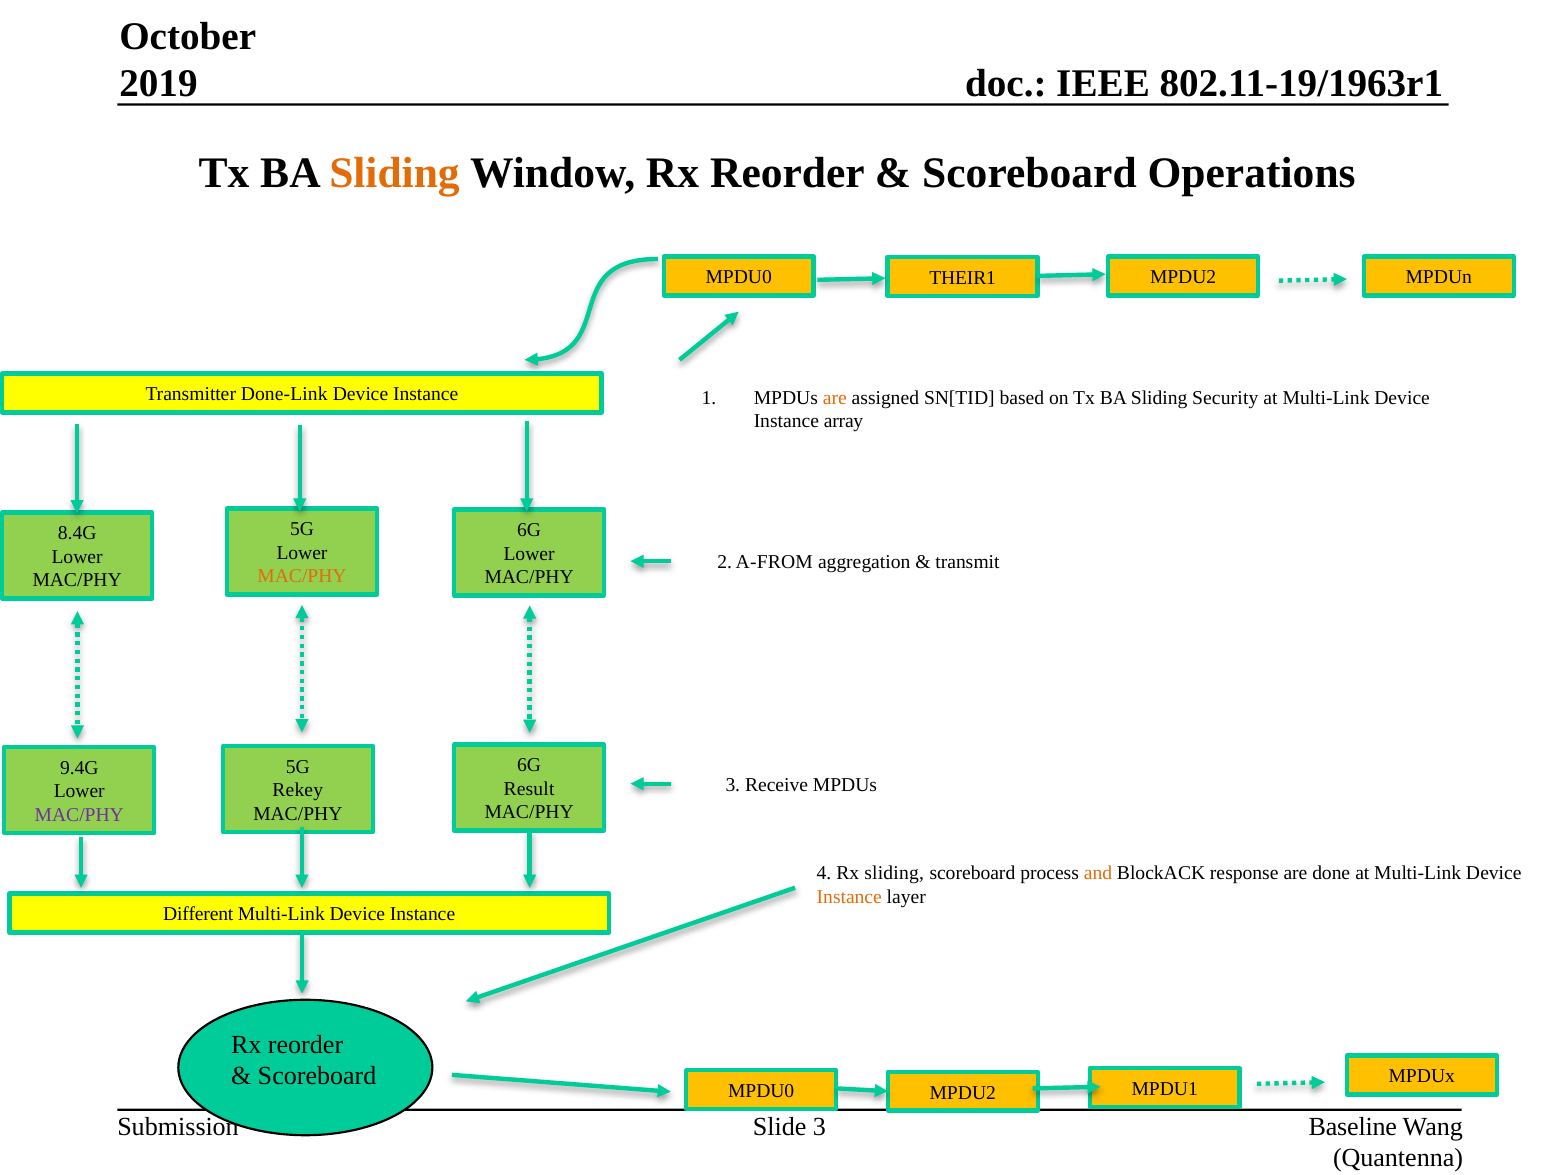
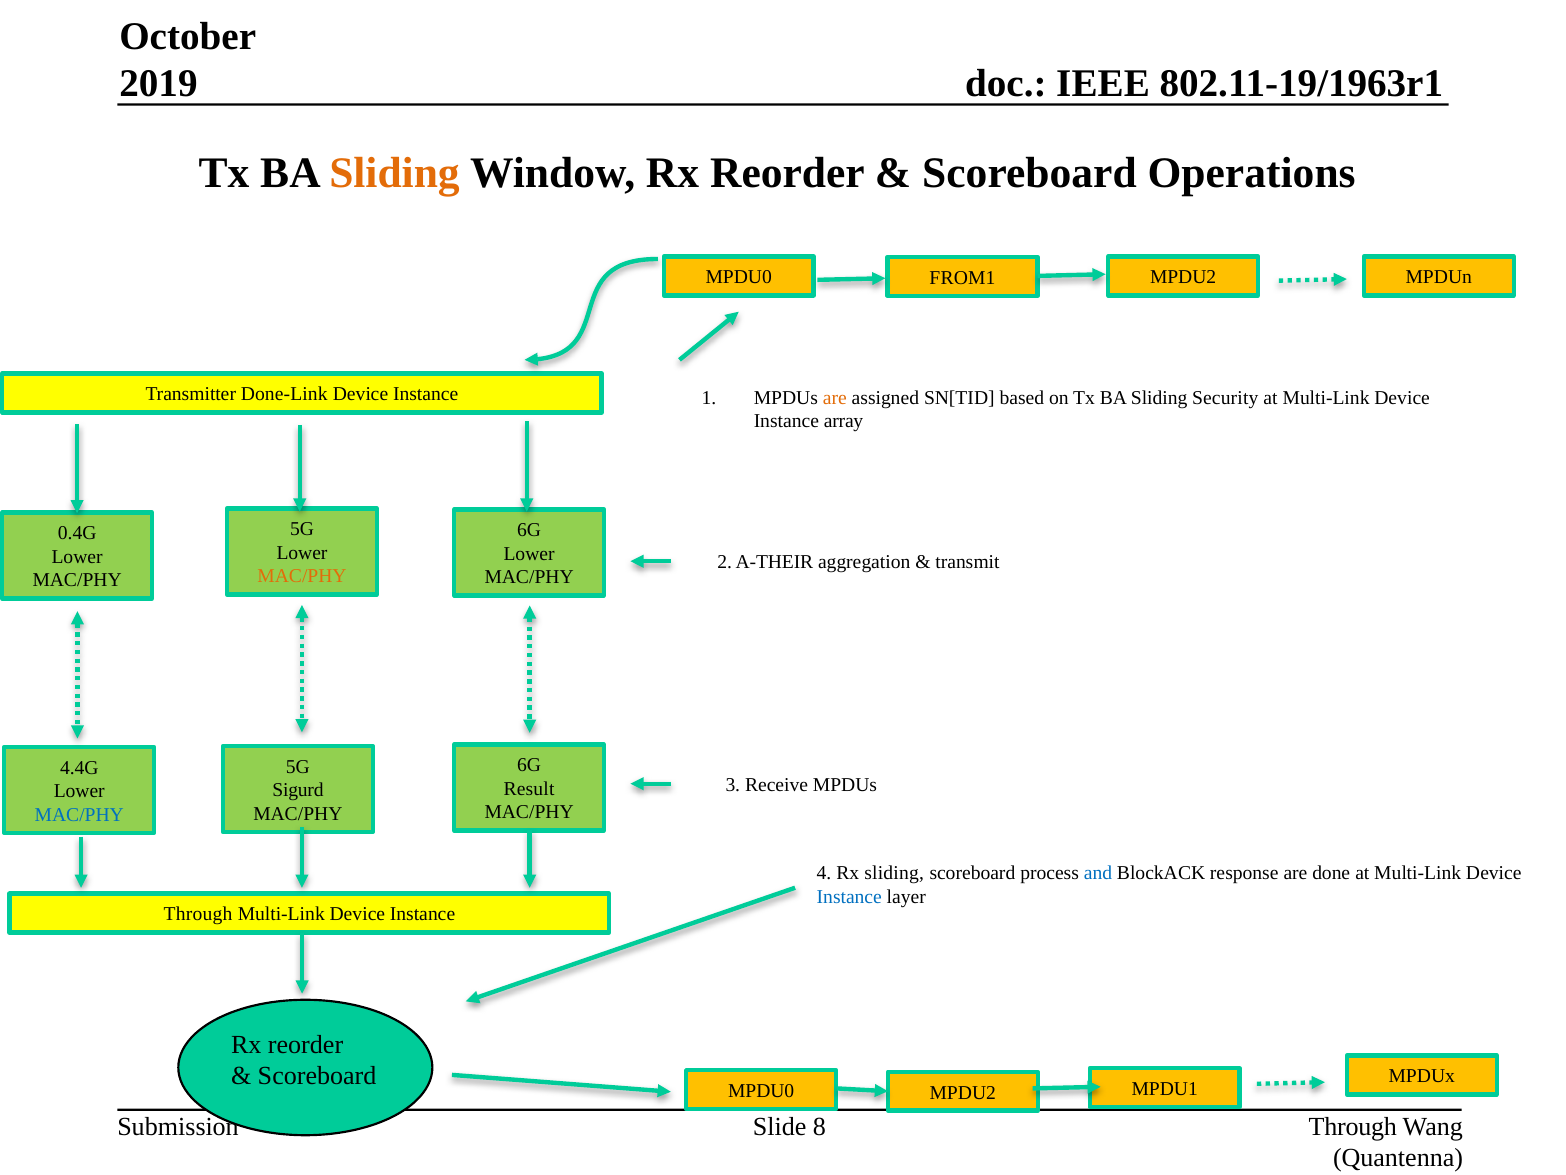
THEIR1: THEIR1 -> FROM1
8.4G: 8.4G -> 0.4G
A-FROM: A-FROM -> A-THEIR
9.4G: 9.4G -> 4.4G
Rekey: Rekey -> Sigurd
MAC/PHY at (79, 814) colour: purple -> blue
and colour: orange -> blue
Instance at (849, 896) colour: orange -> blue
Different at (198, 914): Different -> Through
Slide 3: 3 -> 8
Baseline at (1353, 1126): Baseline -> Through
